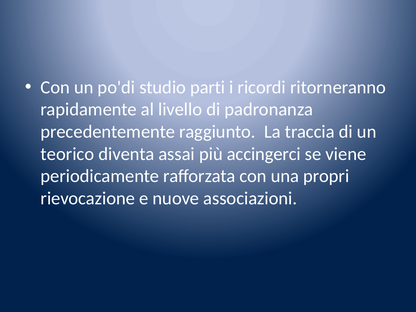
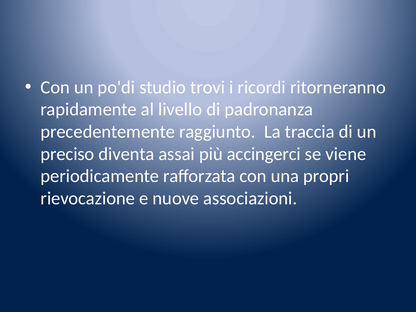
parti: parti -> trovi
teorico: teorico -> preciso
